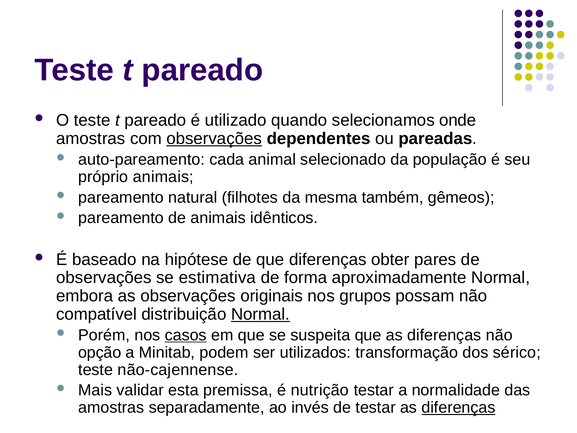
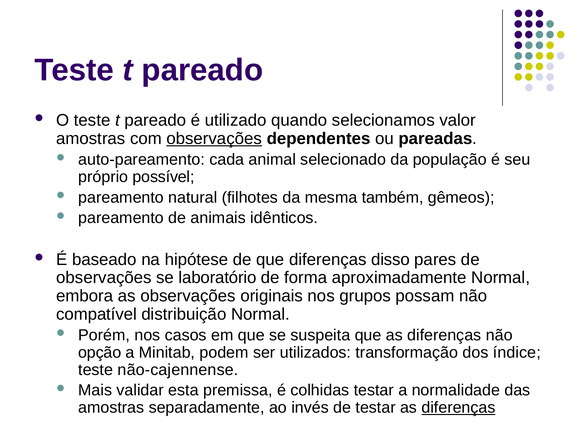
onde: onde -> valor
próprio animais: animais -> possível
obter: obter -> disso
estimativa: estimativa -> laboratório
Normal at (260, 314) underline: present -> none
casos underline: present -> none
sérico: sérico -> índice
nutrição: nutrição -> colhidas
